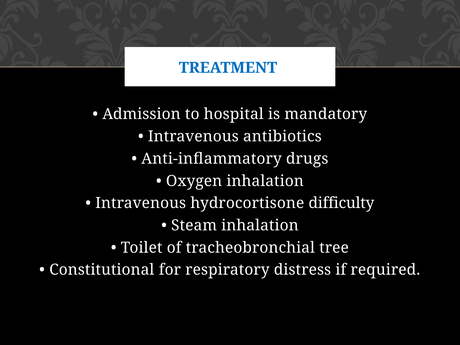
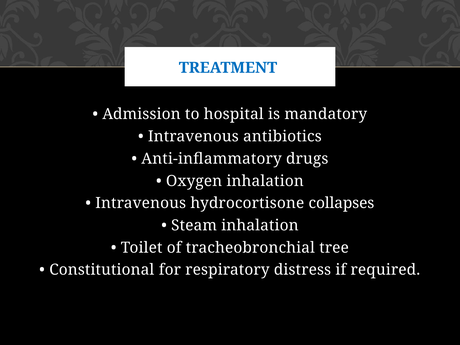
difficulty: difficulty -> collapses
